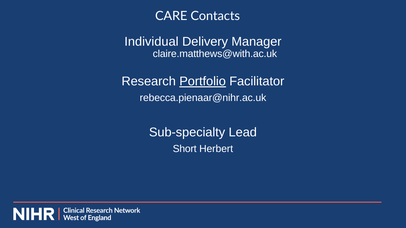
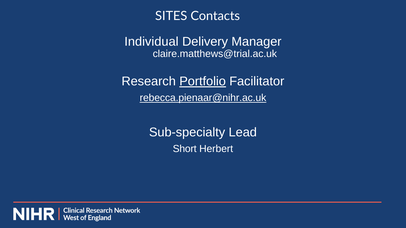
CARE: CARE -> SITES
claire.matthews@with.ac.uk: claire.matthews@with.ac.uk -> claire.matthews@trial.ac.uk
rebecca.pienaar@nihr.ac.uk underline: none -> present
